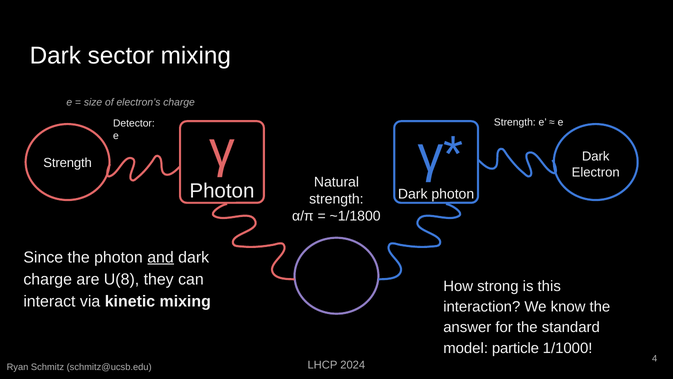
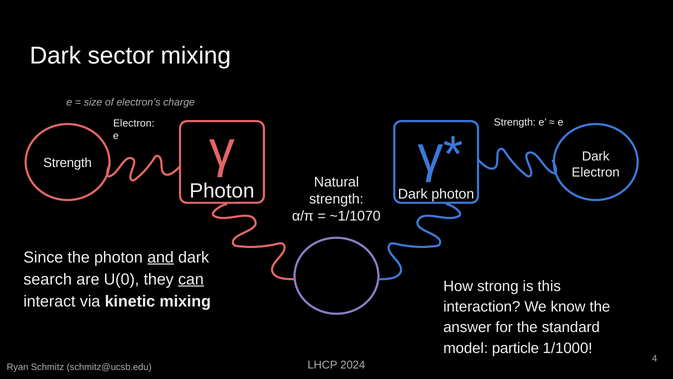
Detector at (134, 123): Detector -> Electron
~1/1800: ~1/1800 -> ~1/1070
charge at (48, 279): charge -> search
U(8: U(8 -> U(0
can underline: none -> present
